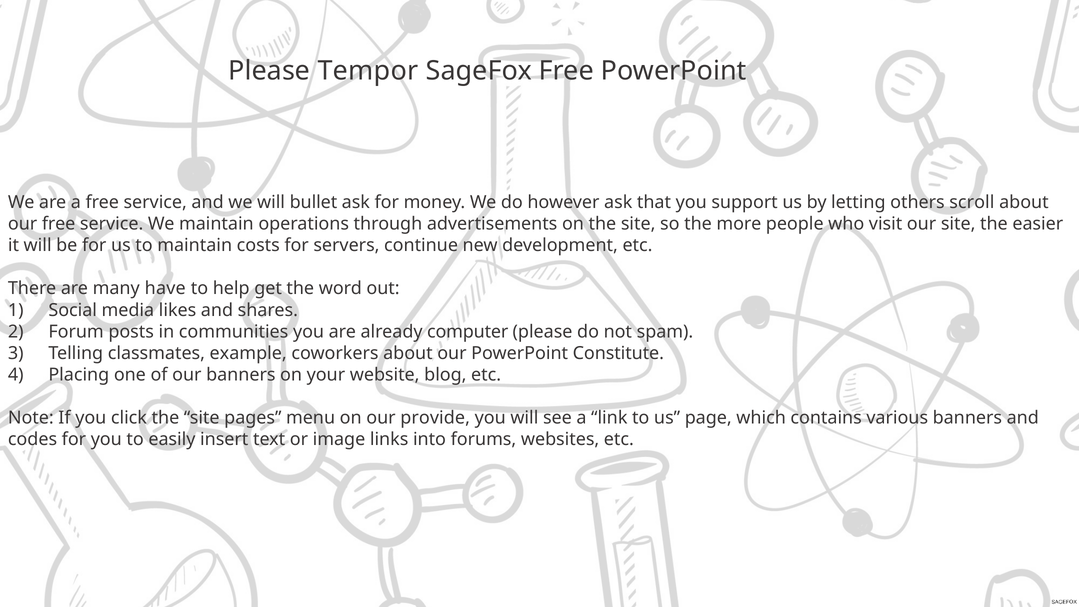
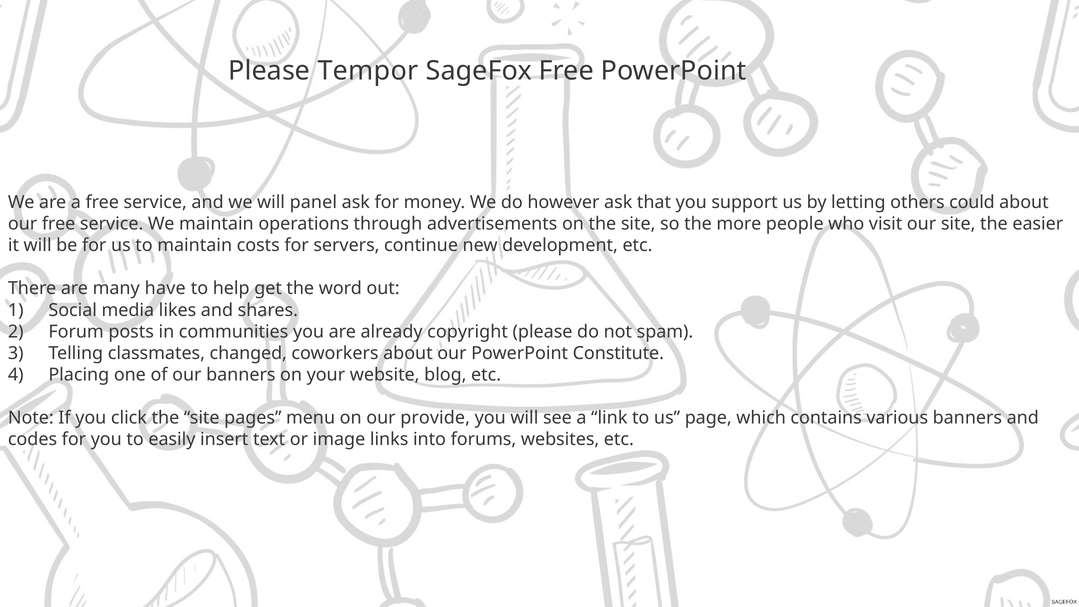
bullet: bullet -> panel
scroll: scroll -> could
computer: computer -> copyright
example: example -> changed
